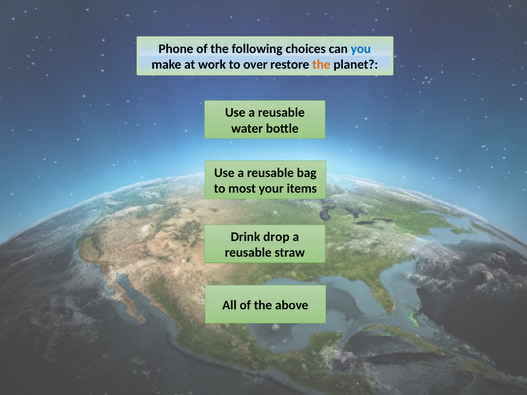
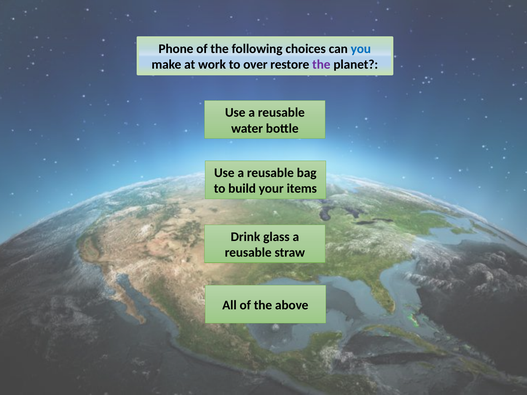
the at (321, 65) colour: orange -> purple
most: most -> build
drop: drop -> glass
